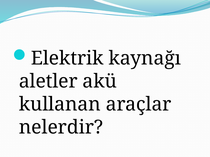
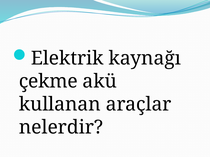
aletler: aletler -> çekme
